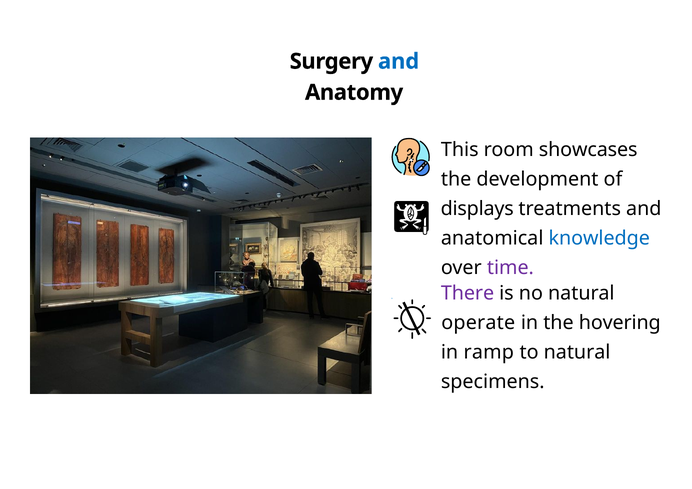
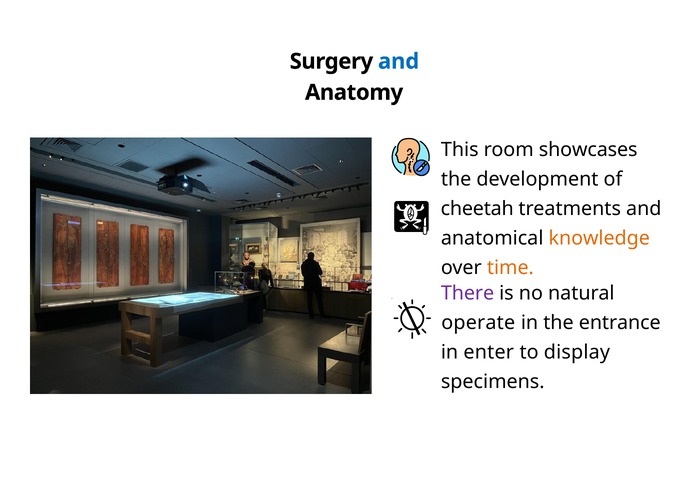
displays: displays -> cheetah
knowledge colour: blue -> orange
time colour: purple -> orange
hovering: hovering -> entrance
ramp: ramp -> enter
to natural: natural -> display
